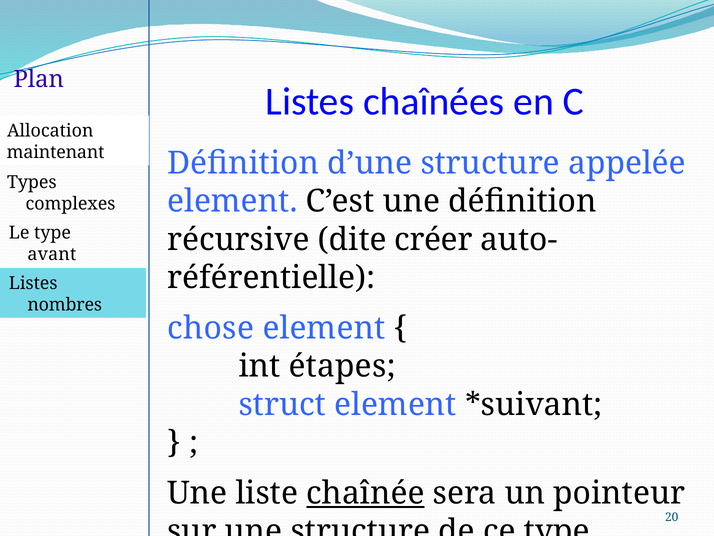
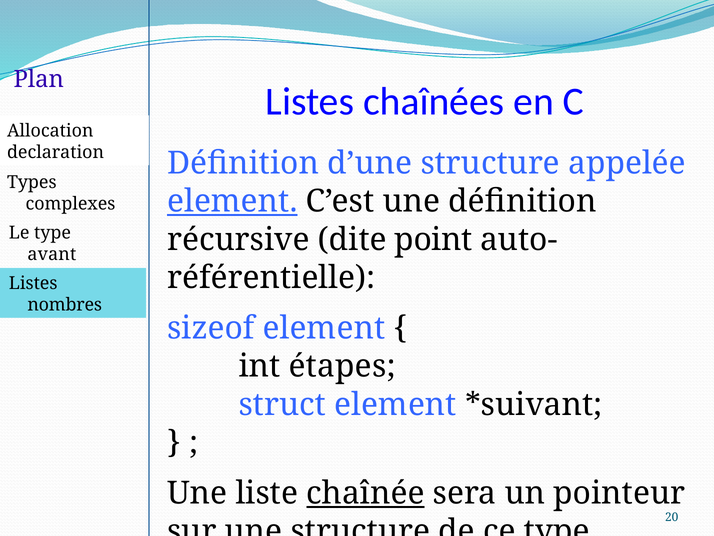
maintenant: maintenant -> declaration
element at (232, 201) underline: none -> present
créer: créer -> point
chose: chose -> sizeof
